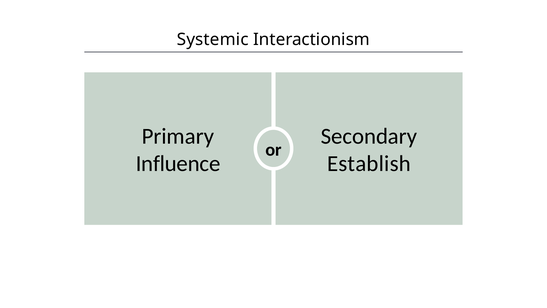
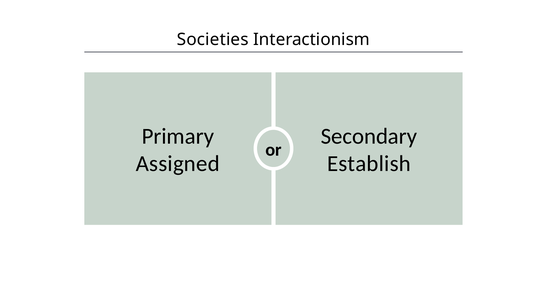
Systemic: Systemic -> Societies
Influence at (178, 164): Influence -> Assigned
